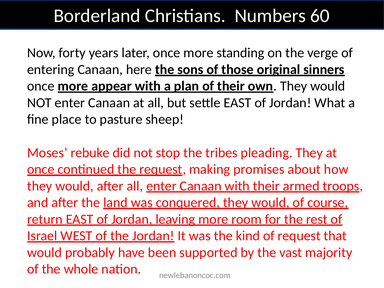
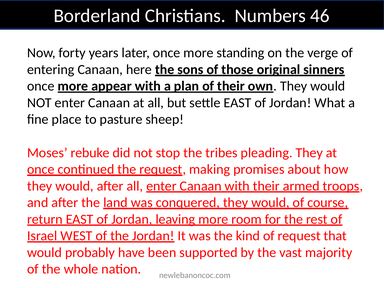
60: 60 -> 46
